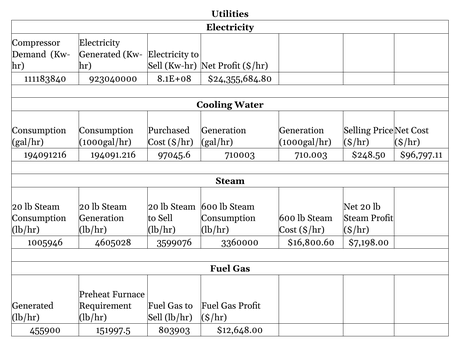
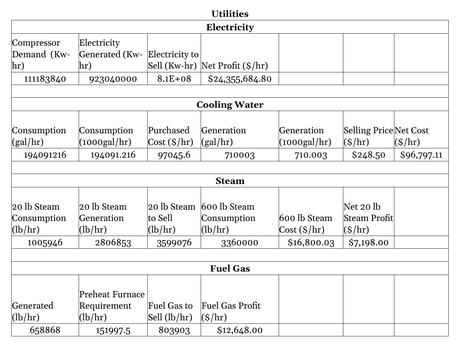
4605028: 4605028 -> 2806853
$16,800.60: $16,800.60 -> $16,800.03
455900: 455900 -> 658868
